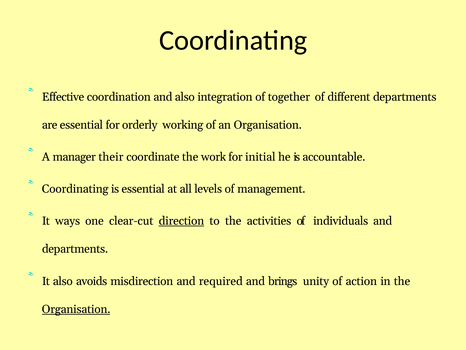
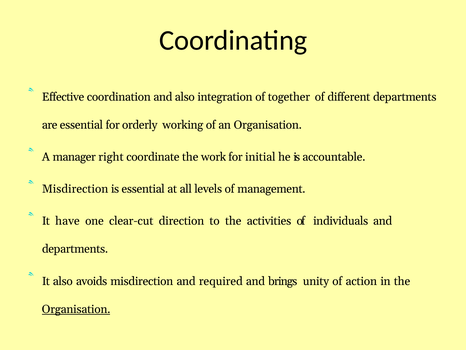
their: their -> right
Coordinating at (75, 189): Coordinating -> Misdirection
ways: ways -> have
direction underline: present -> none
